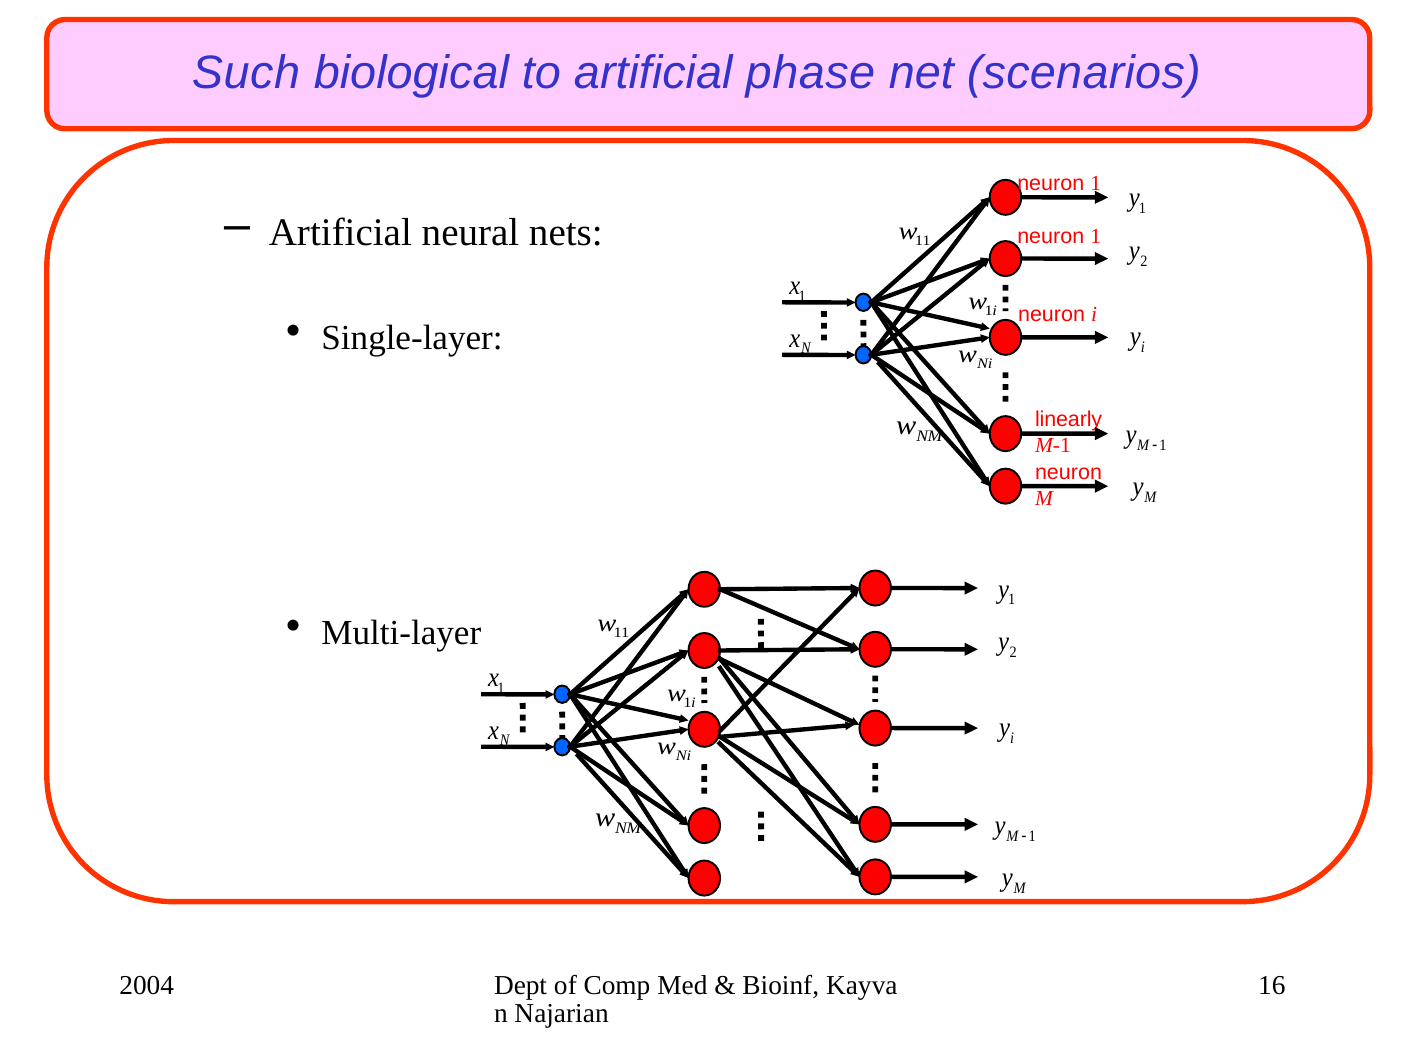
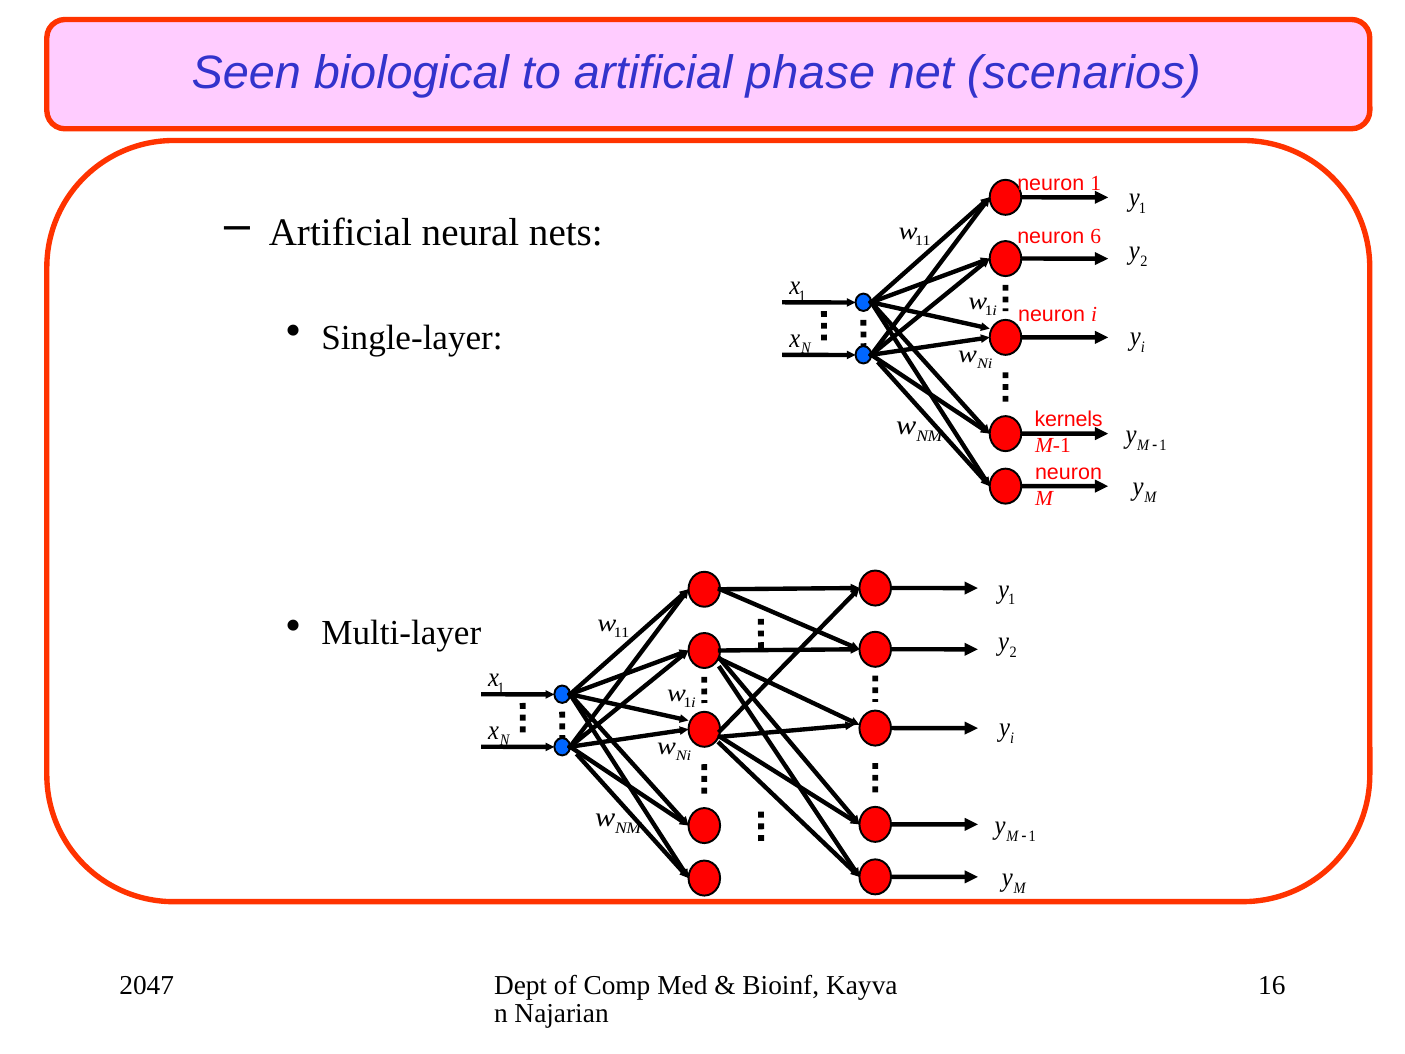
Such: Such -> Seen
1 at (1096, 236): 1 -> 6
linearly: linearly -> kernels
2004: 2004 -> 2047
